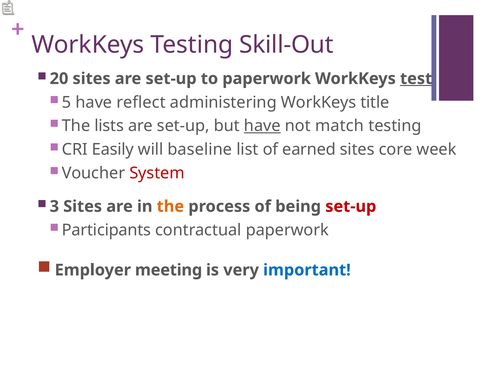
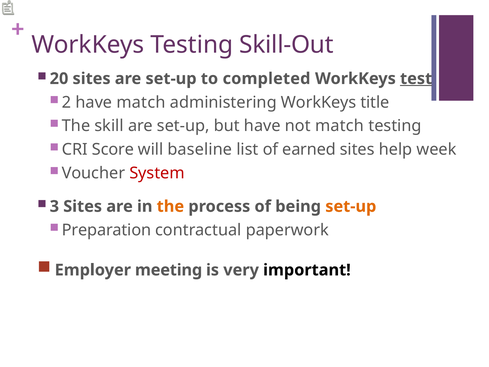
to paperwork: paperwork -> completed
5: 5 -> 2
have reflect: reflect -> match
lists: lists -> skill
have at (262, 126) underline: present -> none
Easily: Easily -> Score
core: core -> help
set-up at (351, 206) colour: red -> orange
Participants: Participants -> Preparation
important colour: blue -> black
